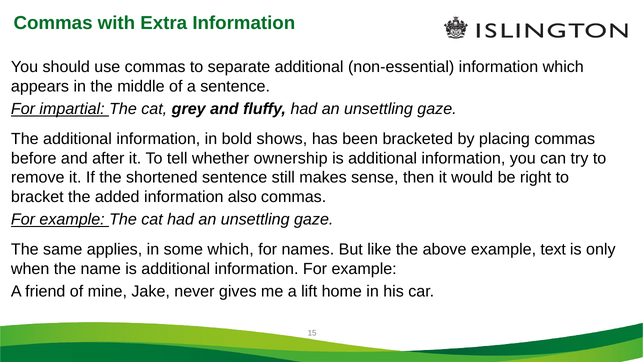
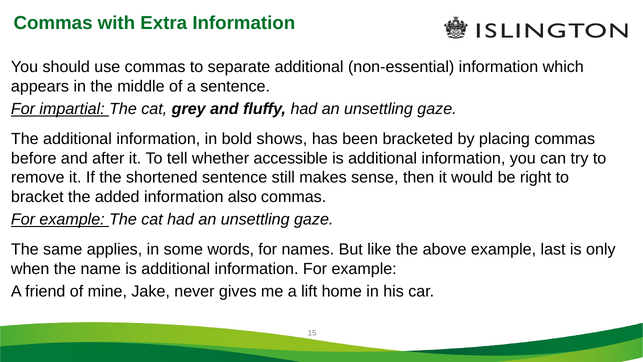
ownership: ownership -> accessible
some which: which -> words
text: text -> last
